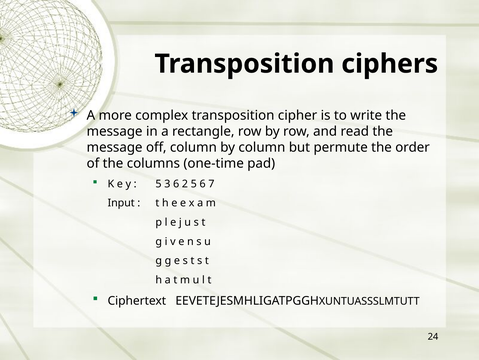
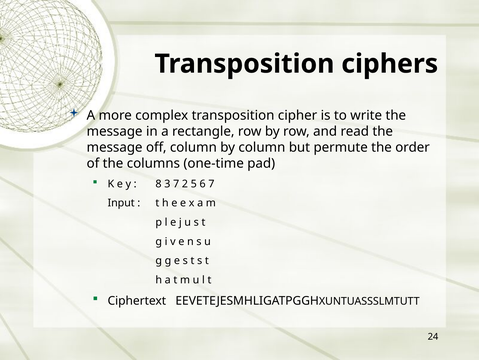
5 at (159, 184): 5 -> 8
3 6: 6 -> 7
